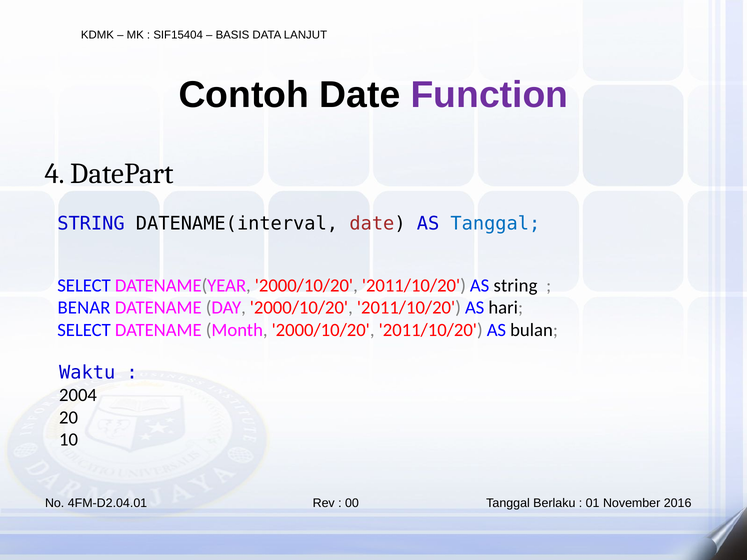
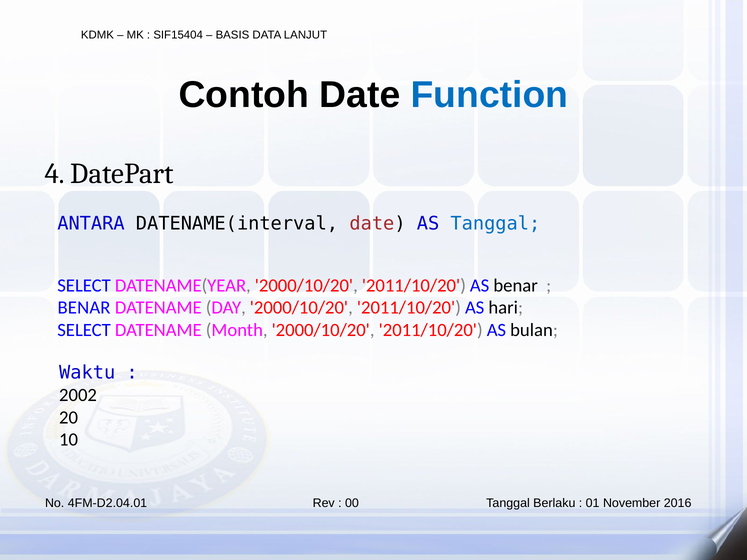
Function colour: purple -> blue
STRING at (91, 224): STRING -> ANTARA
AS string: string -> benar
2004: 2004 -> 2002
